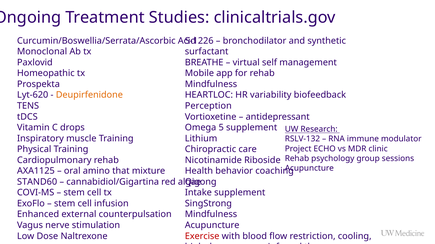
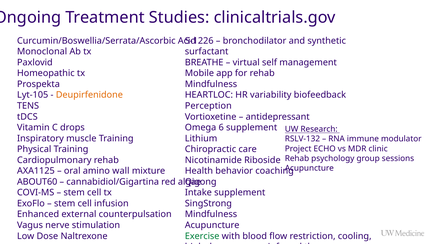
Lyt-620: Lyt-620 -> Lyt-105
5: 5 -> 6
that: that -> wall
STAND60: STAND60 -> ABOUT60
Exercise colour: red -> green
